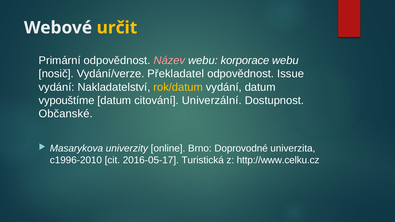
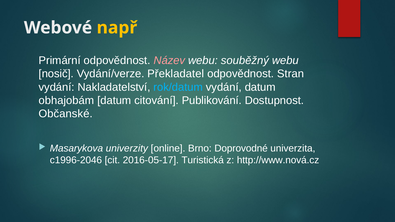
určit: určit -> např
korporace: korporace -> souběžný
Issue: Issue -> Stran
rok/datum colour: yellow -> light blue
vypouštíme: vypouštíme -> obhajobám
Univerzální: Univerzální -> Publikování
c1996-2010: c1996-2010 -> c1996-2046
http://www.celku.cz: http://www.celku.cz -> http://www.nová.cz
